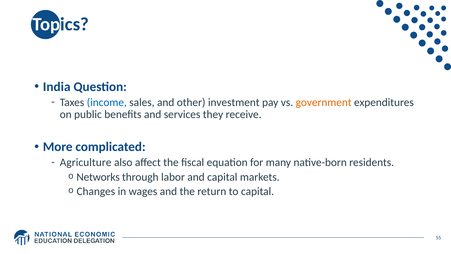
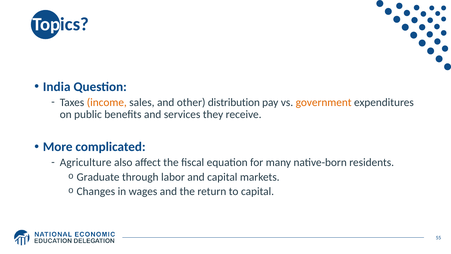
income colour: blue -> orange
investment: investment -> distribution
Networks: Networks -> Graduate
